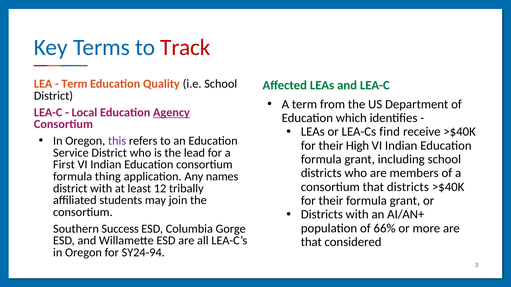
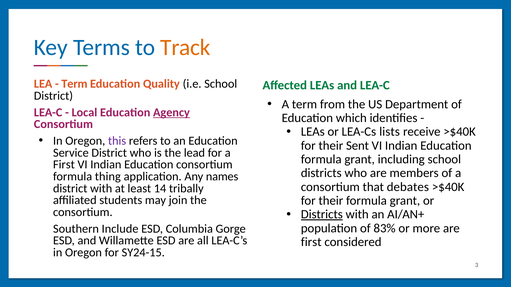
Track colour: red -> orange
find: find -> lists
High: High -> Sent
that districts: districts -> debates
12: 12 -> 14
Districts at (322, 215) underline: none -> present
66%: 66% -> 83%
Success: Success -> Include
that at (311, 242): that -> first
SY24-94: SY24-94 -> SY24-15
